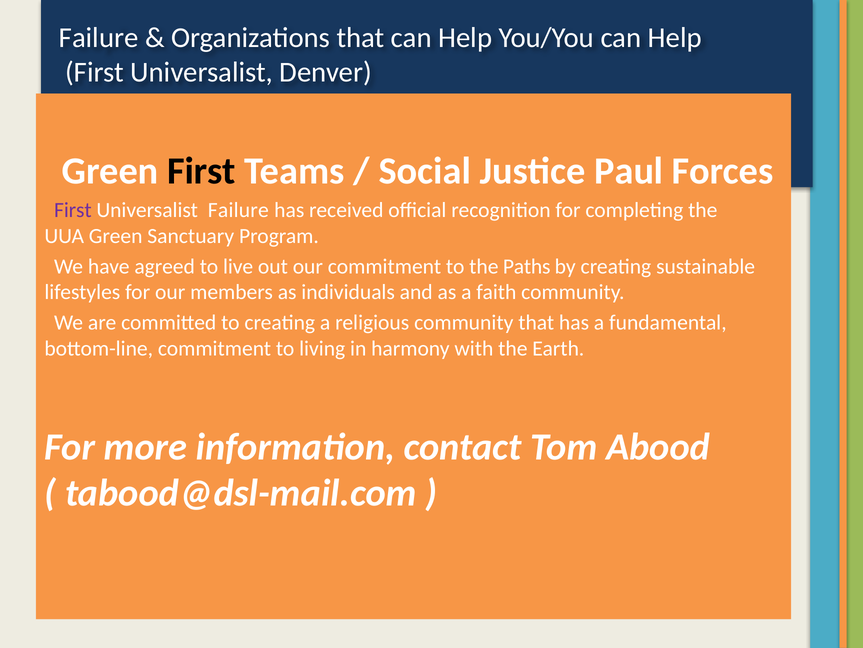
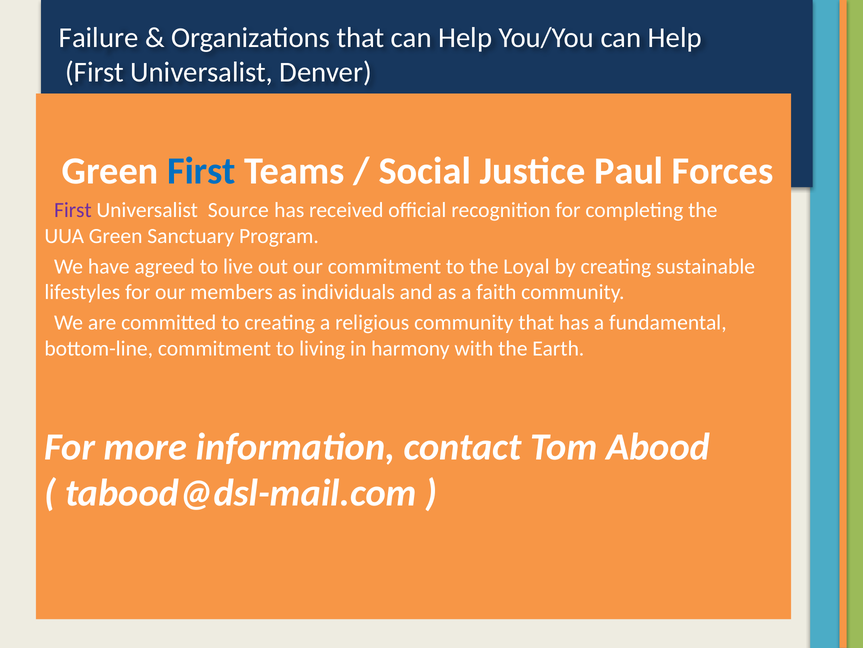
First at (201, 171) colour: black -> blue
Universalist Failure: Failure -> Source
Paths: Paths -> Loyal
